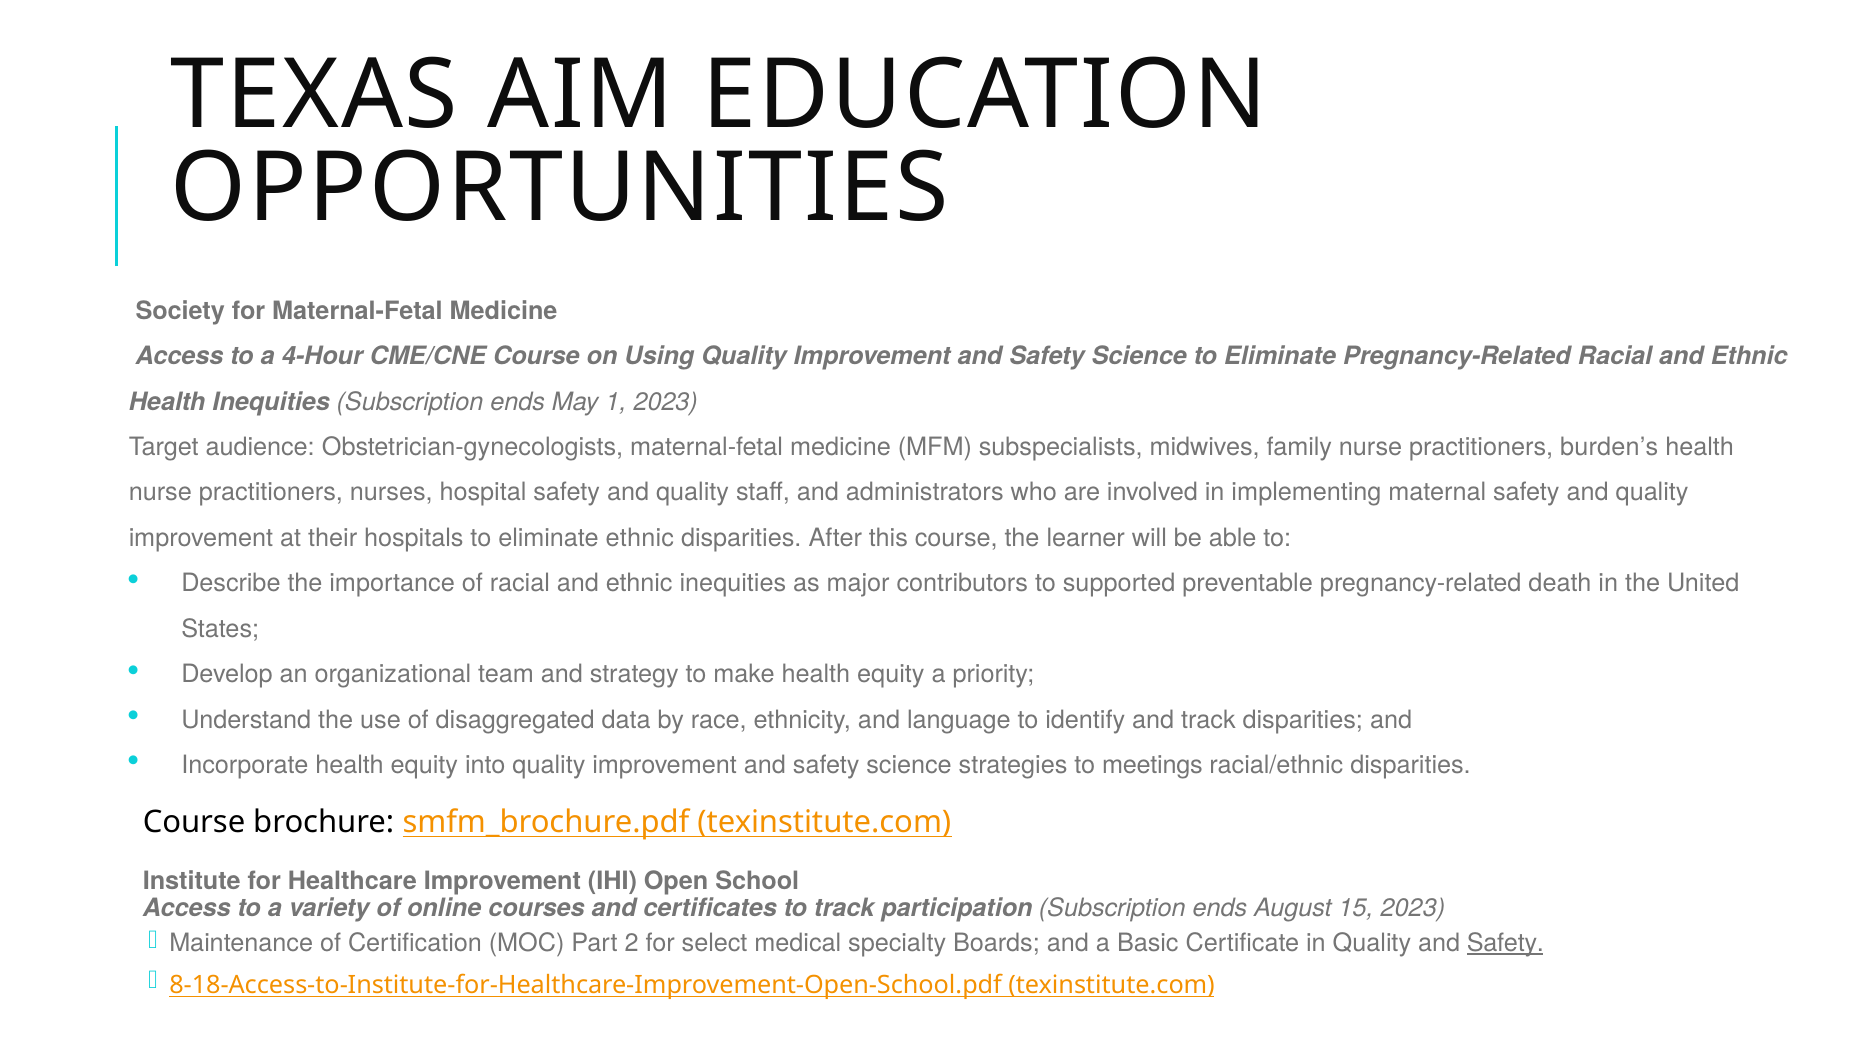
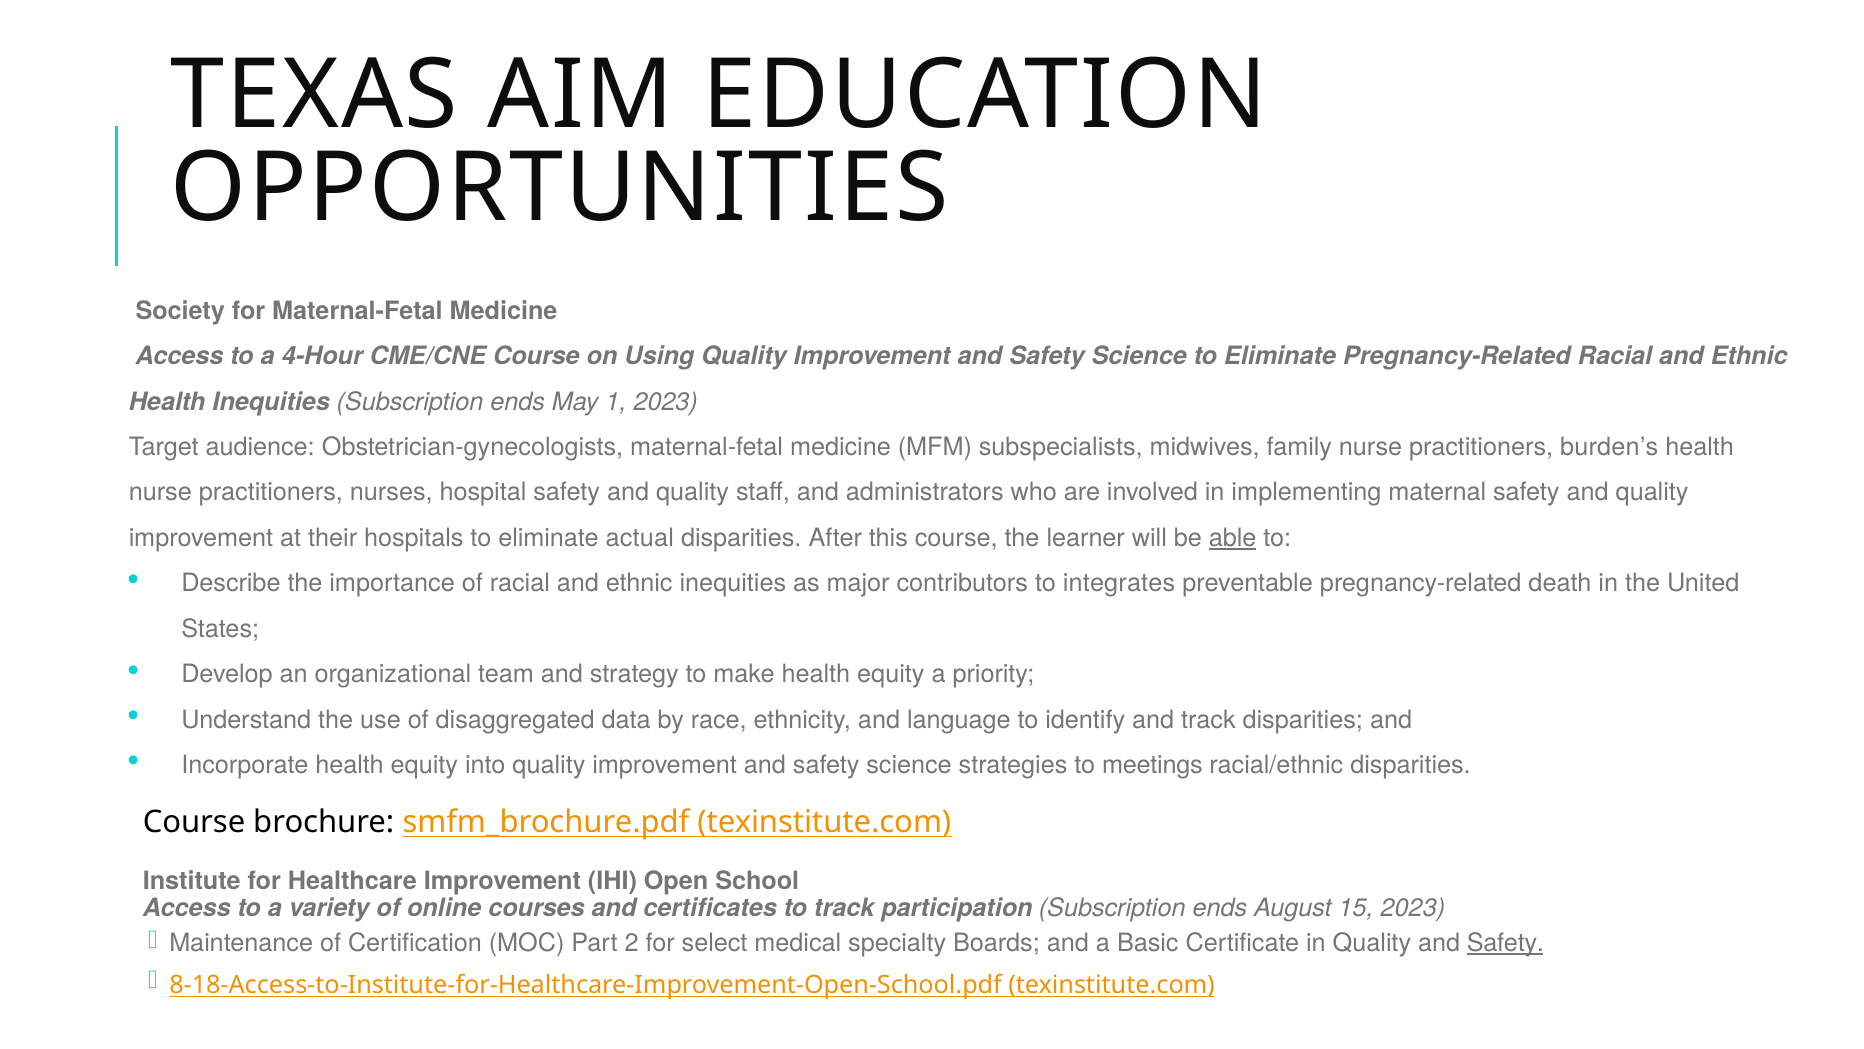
eliminate ethnic: ethnic -> actual
able underline: none -> present
supported: supported -> integrates
